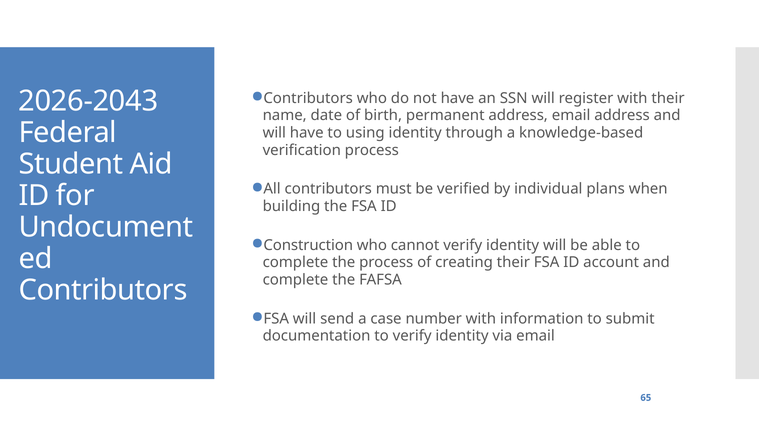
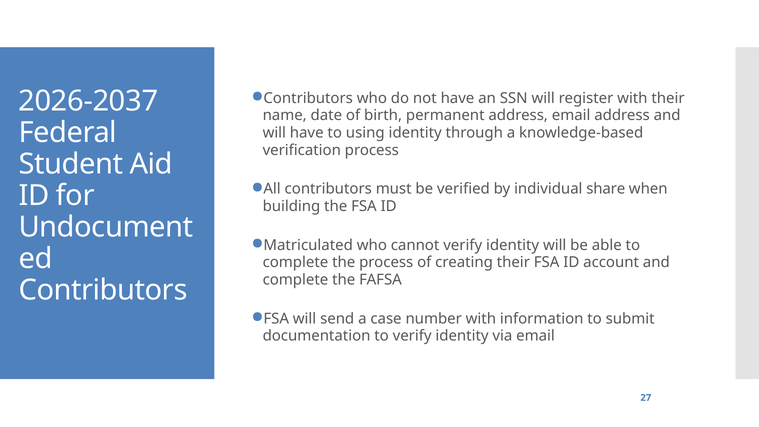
2026-2043: 2026-2043 -> 2026-2037
plans: plans -> share
Construction: Construction -> Matriculated
65: 65 -> 27
